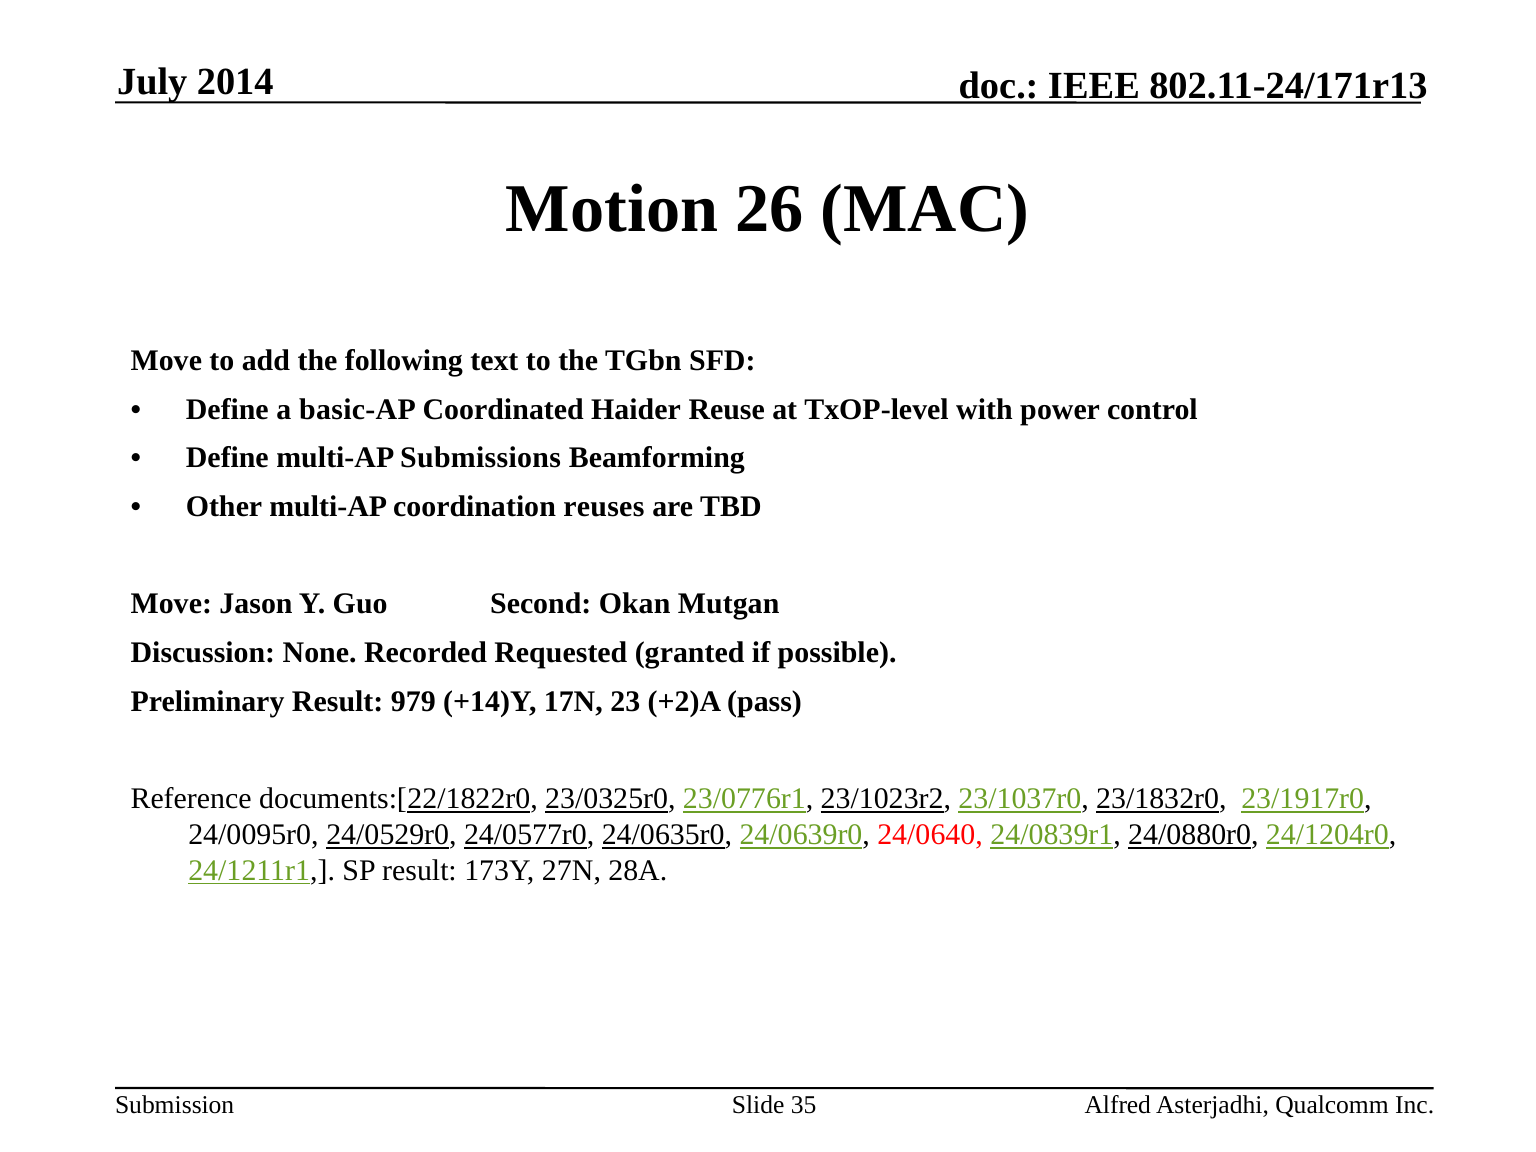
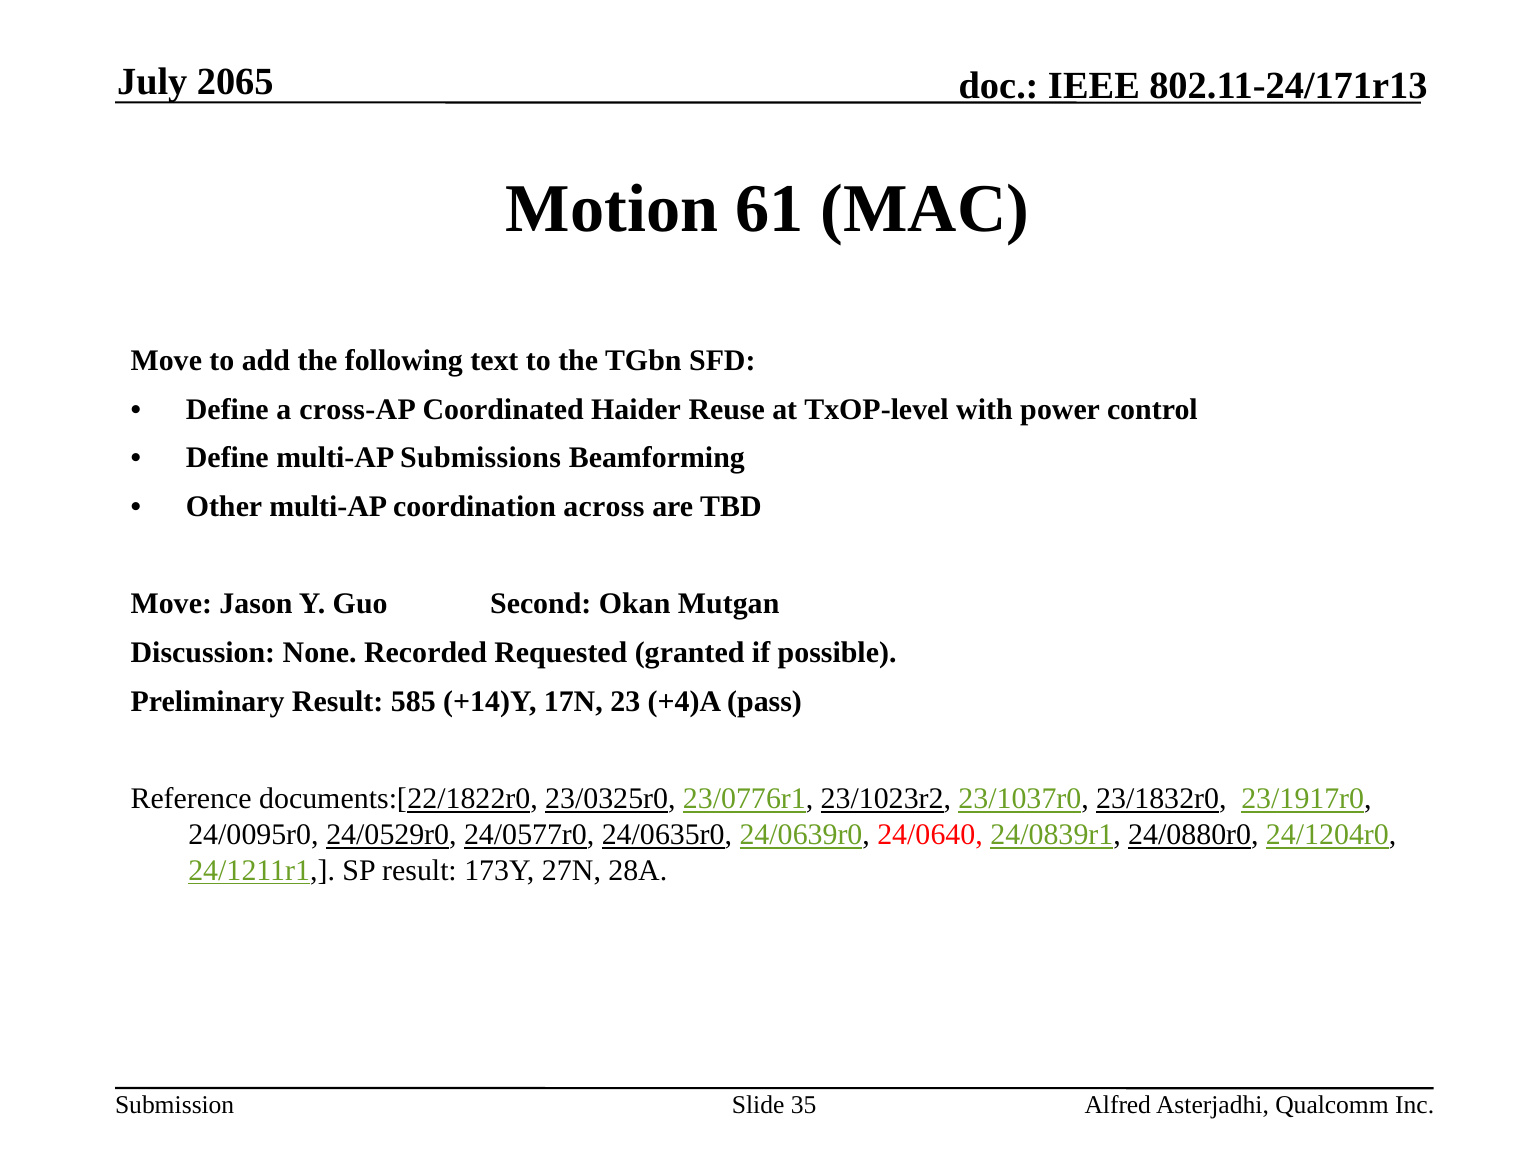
2014: 2014 -> 2065
26: 26 -> 61
basic-AP: basic-AP -> cross-AP
reuses: reuses -> across
979: 979 -> 585
+2)A: +2)A -> +4)A
